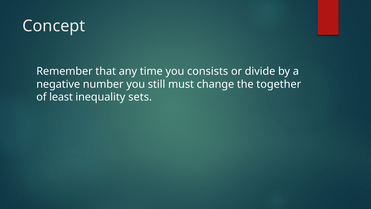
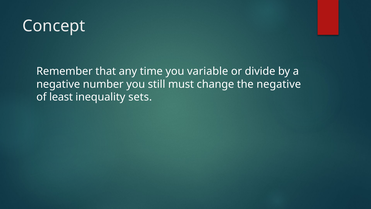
consists: consists -> variable
the together: together -> negative
